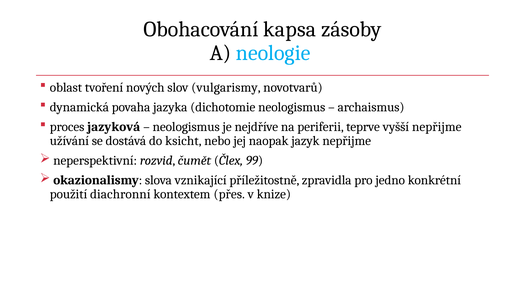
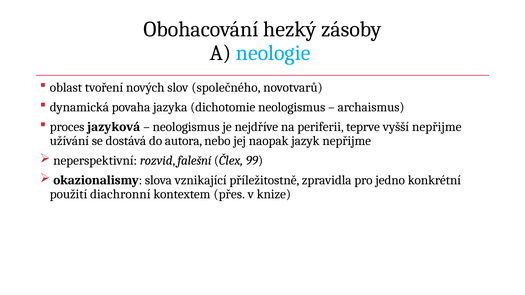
kapsa: kapsa -> hezký
vulgarismy: vulgarismy -> společného
ksicht: ksicht -> autora
čumět: čumět -> falešní
